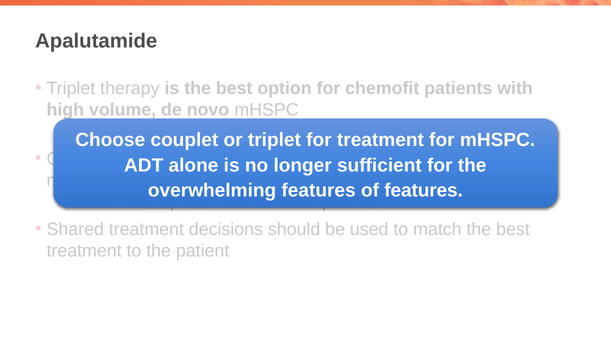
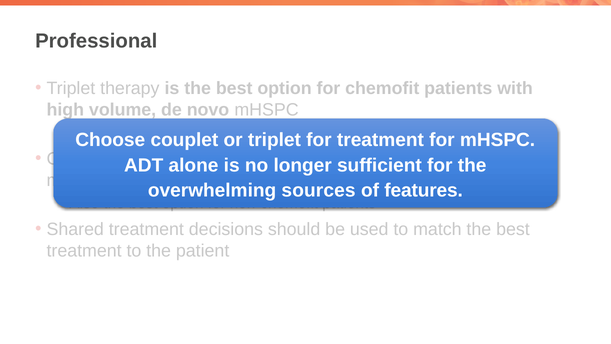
Apalutamide: Apalutamide -> Professional
overwhelming features: features -> sources
